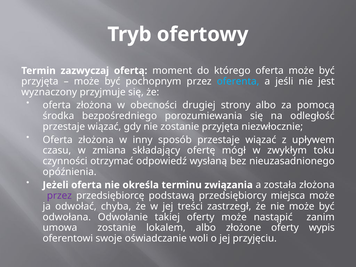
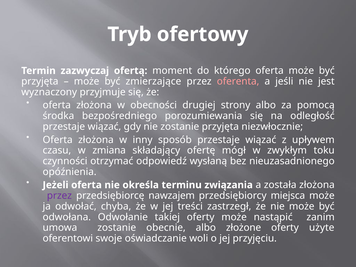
pochopnym: pochopnym -> zmierzające
oferenta colour: light blue -> pink
podstawą: podstawą -> nawzajem
lokalem: lokalem -> obecnie
wypis: wypis -> użyte
